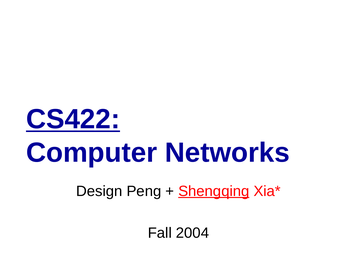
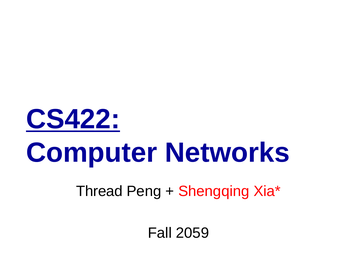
Design: Design -> Thread
Shengqing underline: present -> none
2004: 2004 -> 2059
